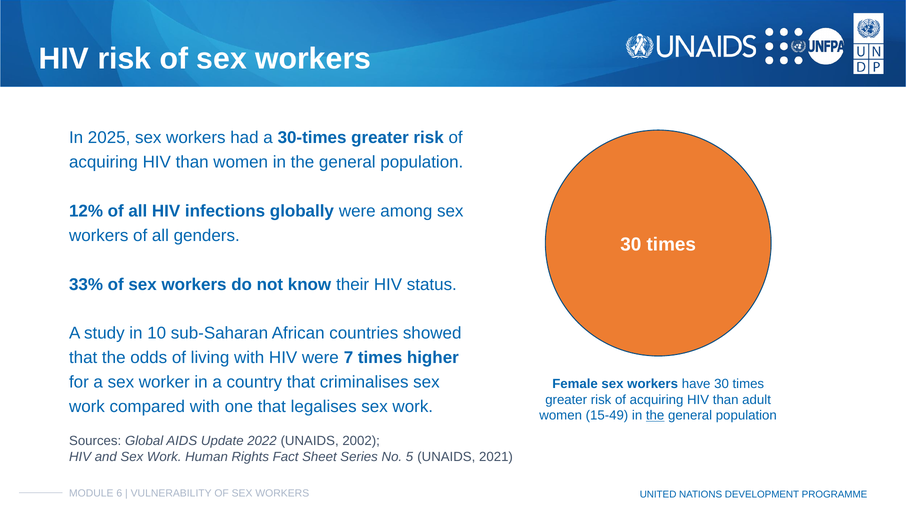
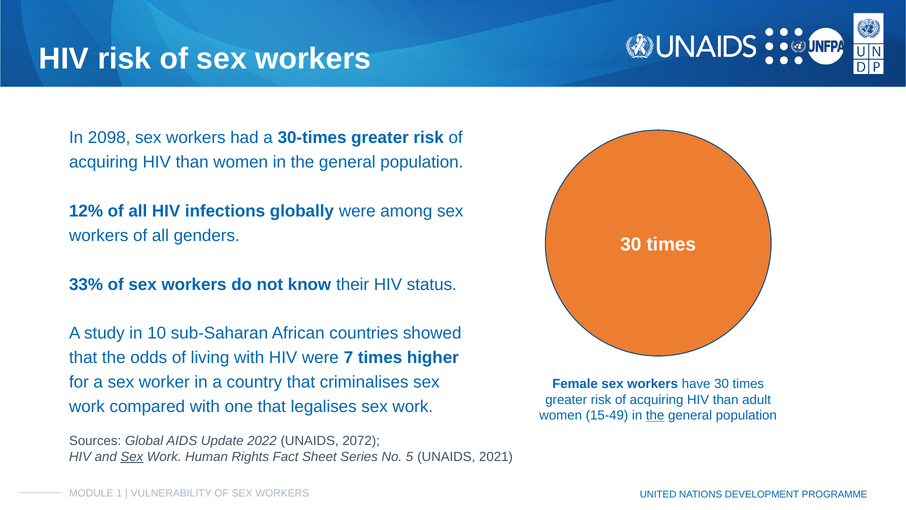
2025: 2025 -> 2098
2002: 2002 -> 2072
Sex at (132, 457) underline: none -> present
6: 6 -> 1
